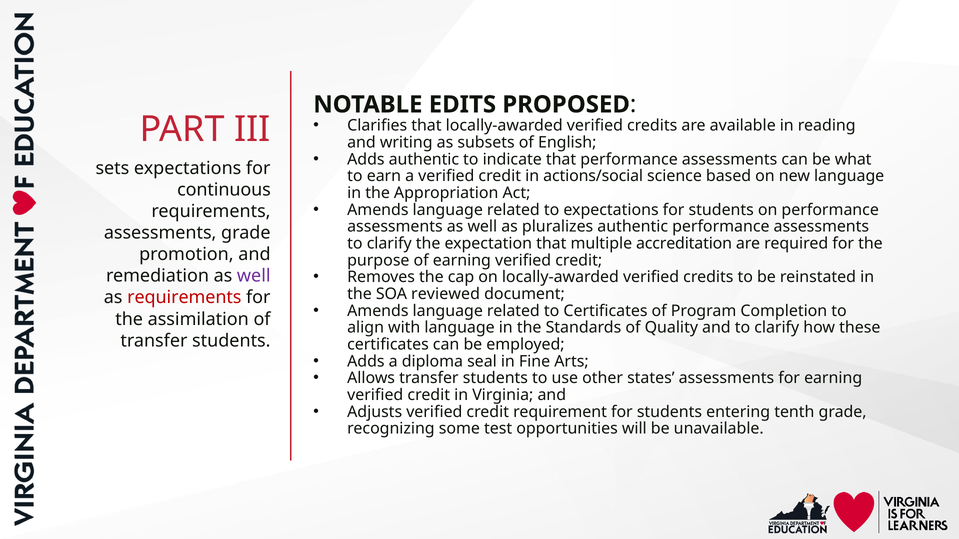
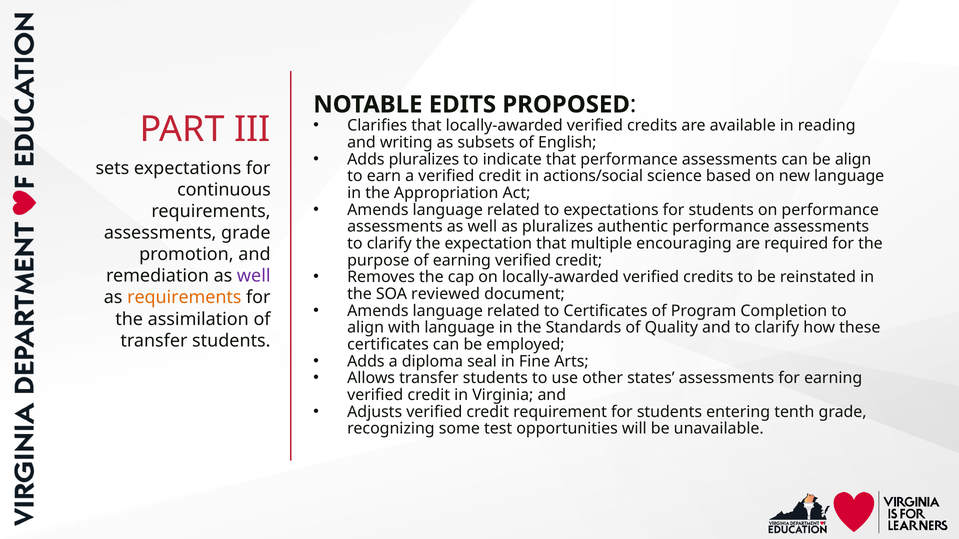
Adds authentic: authentic -> pluralizes
be what: what -> align
accreditation: accreditation -> encouraging
requirements at (184, 298) colour: red -> orange
